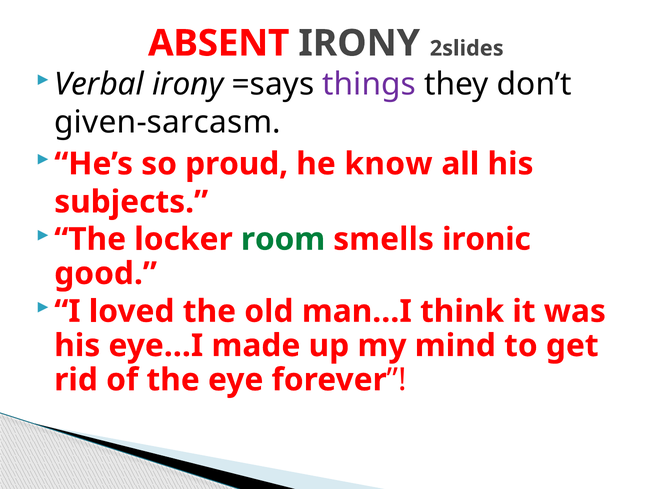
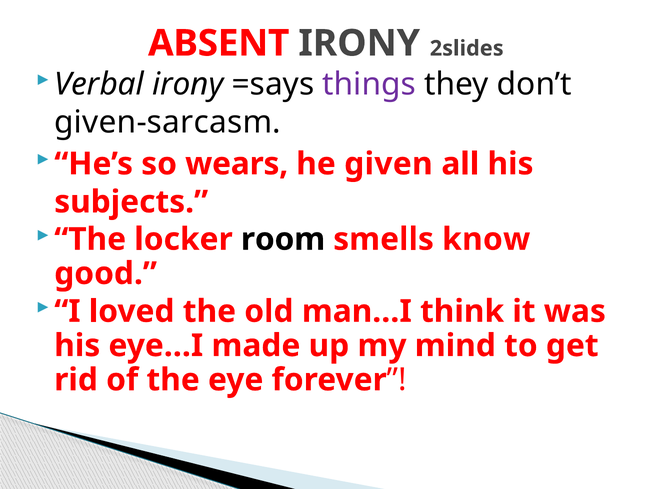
proud: proud -> wears
know: know -> given
room colour: green -> black
ironic: ironic -> know
